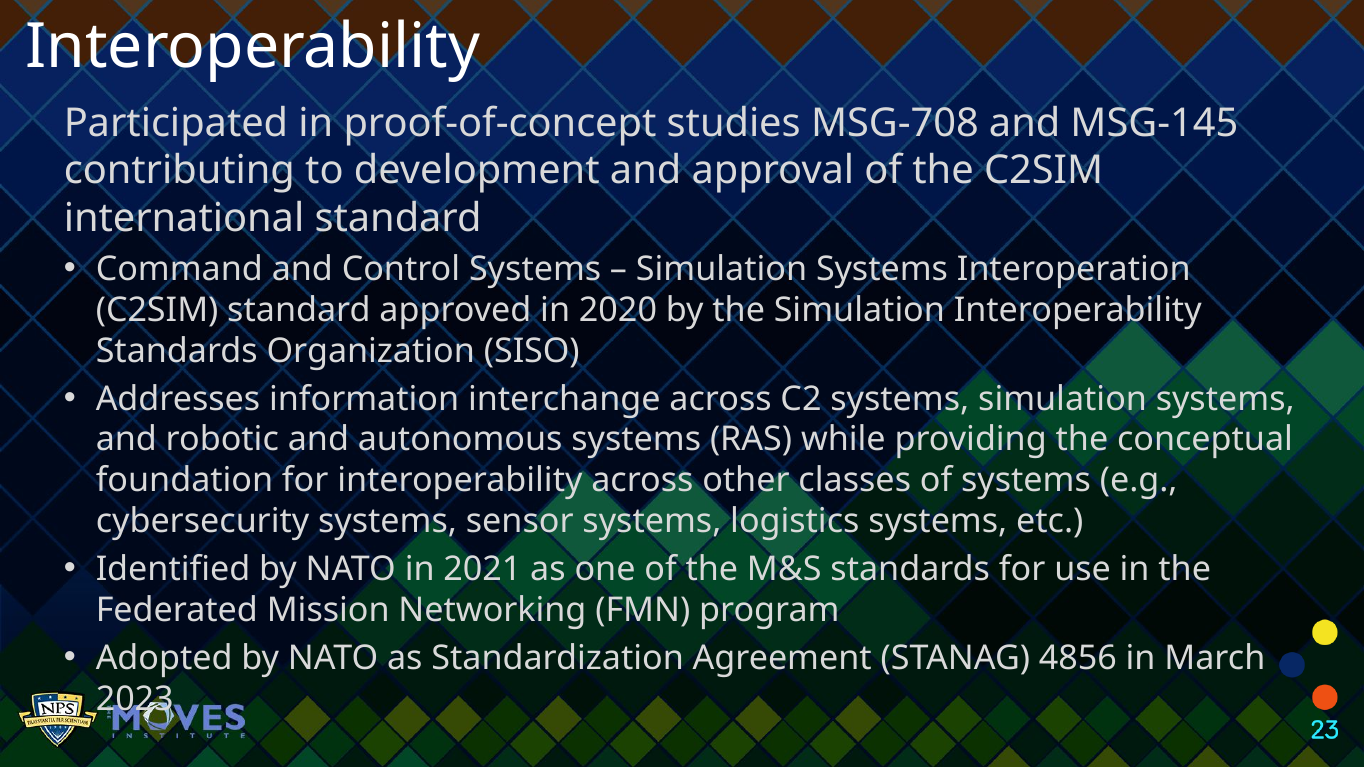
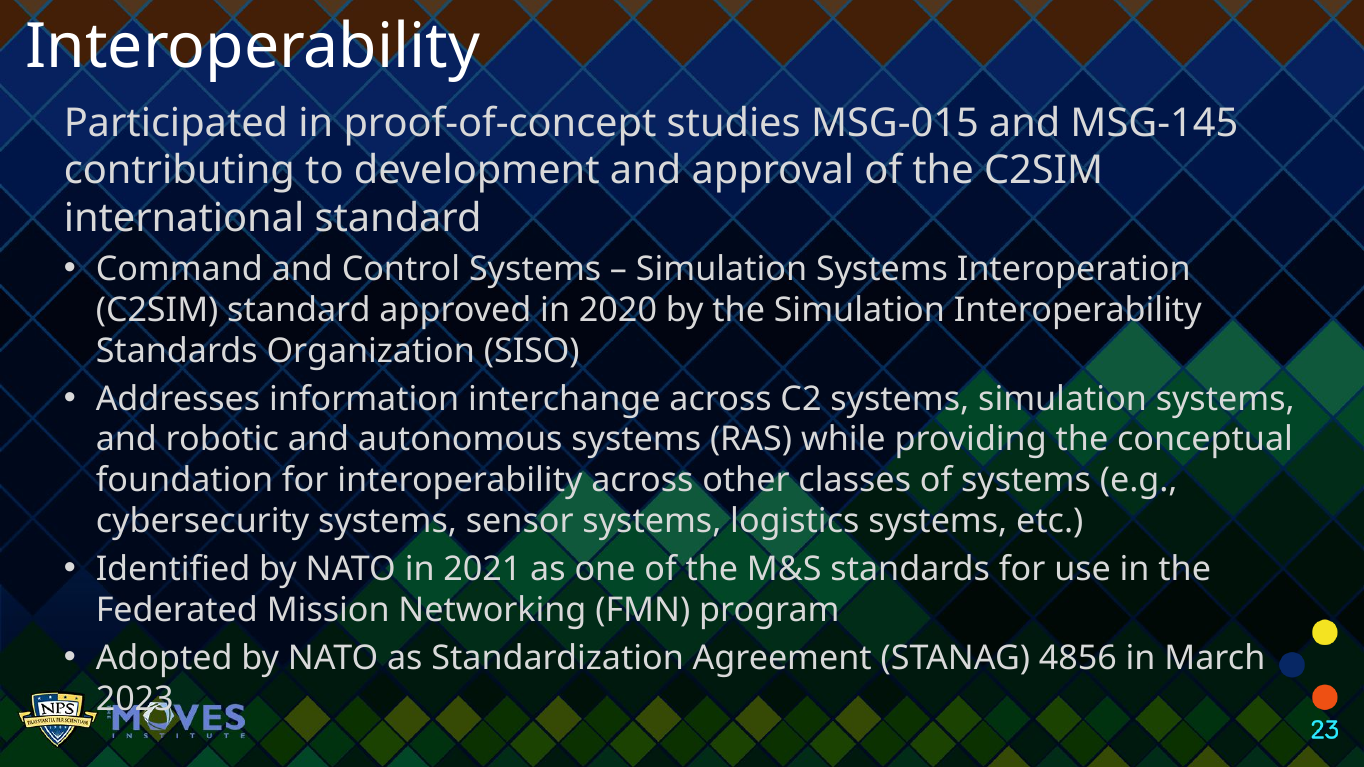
MSG-708: MSG-708 -> MSG-015
